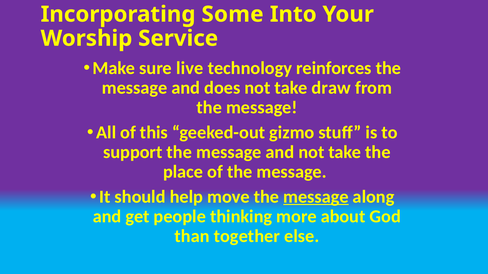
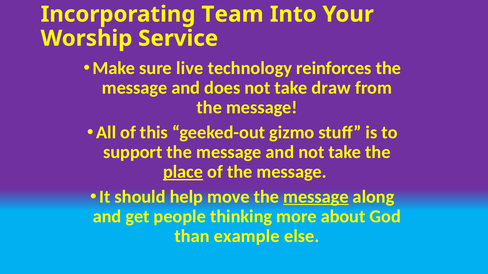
Some: Some -> Team
place underline: none -> present
together: together -> example
